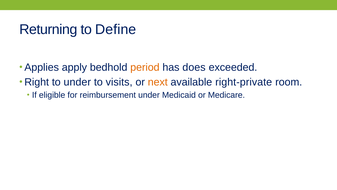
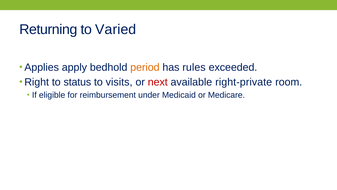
Define: Define -> Varied
does: does -> rules
to under: under -> status
next colour: orange -> red
